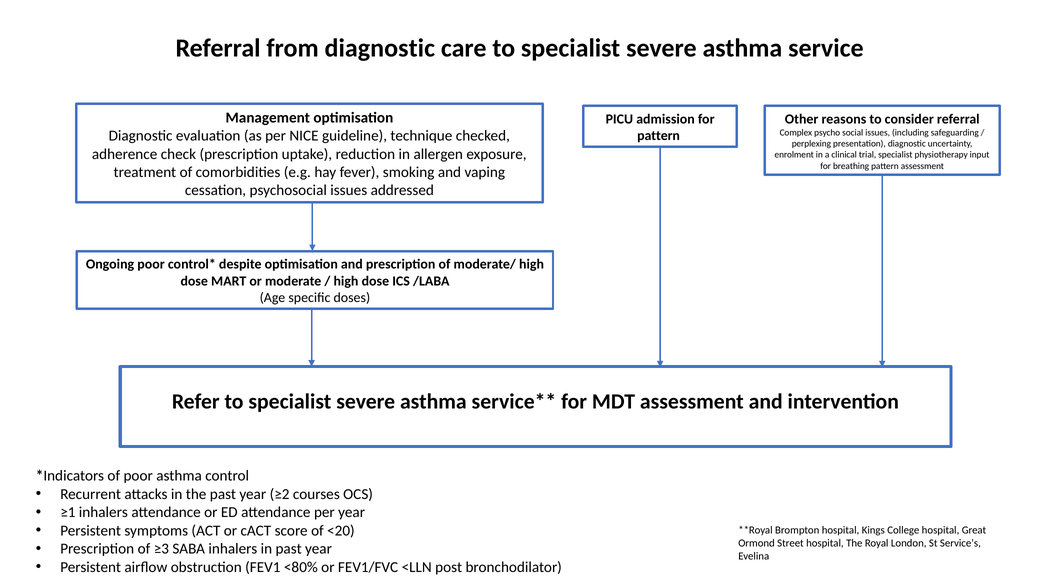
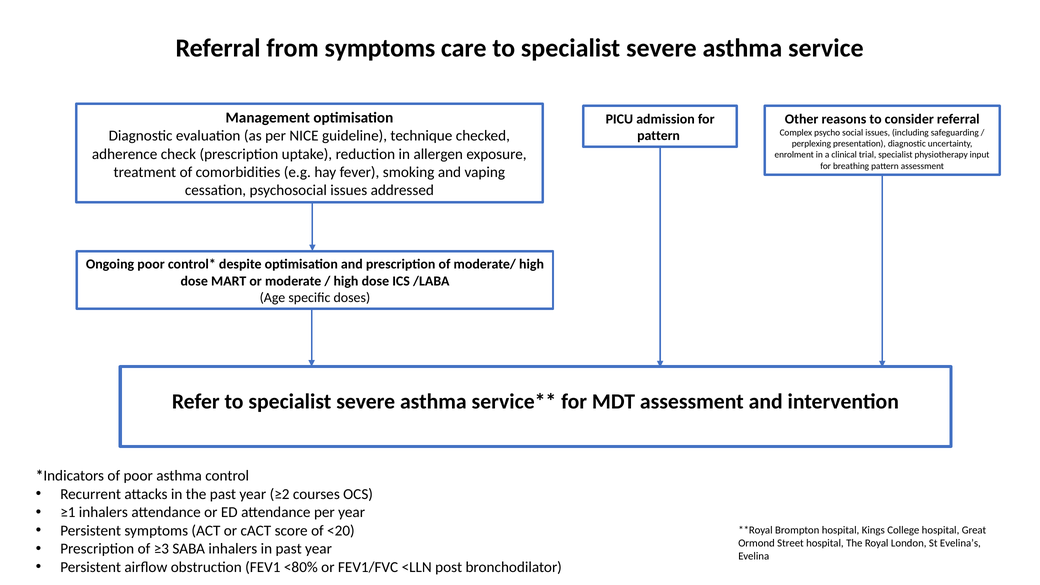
from diagnostic: diagnostic -> symptoms
Service’s: Service’s -> Evelina’s
